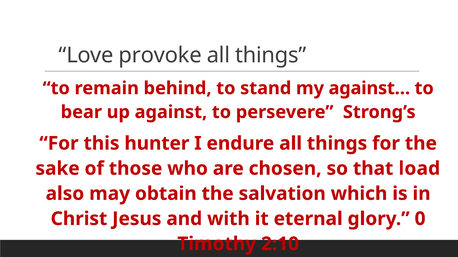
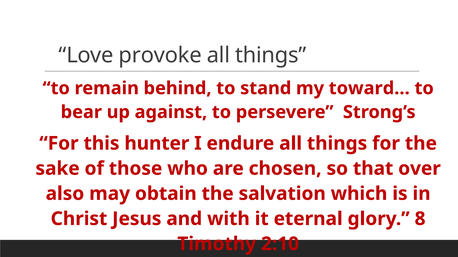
against…: against… -> toward…
load: load -> over
0: 0 -> 8
